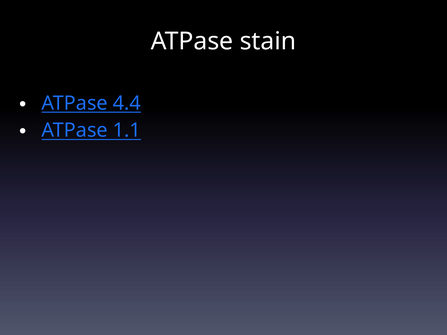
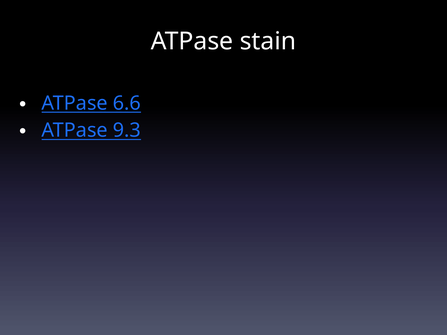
4.4: 4.4 -> 6.6
1.1: 1.1 -> 9.3
